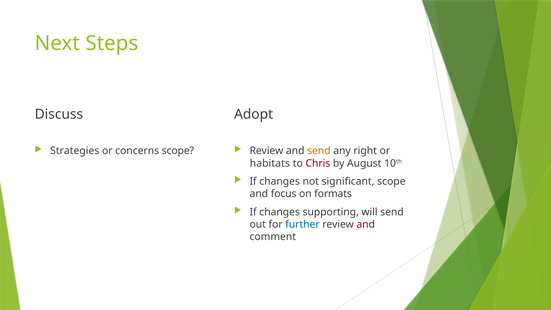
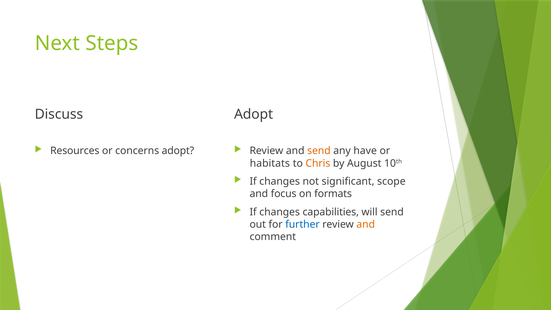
Strategies: Strategies -> Resources
concerns scope: scope -> adopt
right: right -> have
Chris colour: red -> orange
supporting: supporting -> capabilities
and at (366, 224) colour: red -> orange
